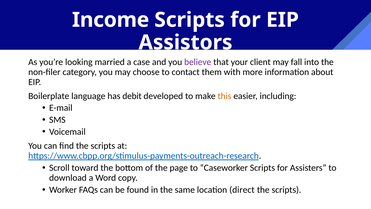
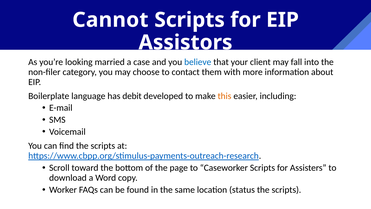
Income: Income -> Cannot
believe colour: purple -> blue
direct: direct -> status
